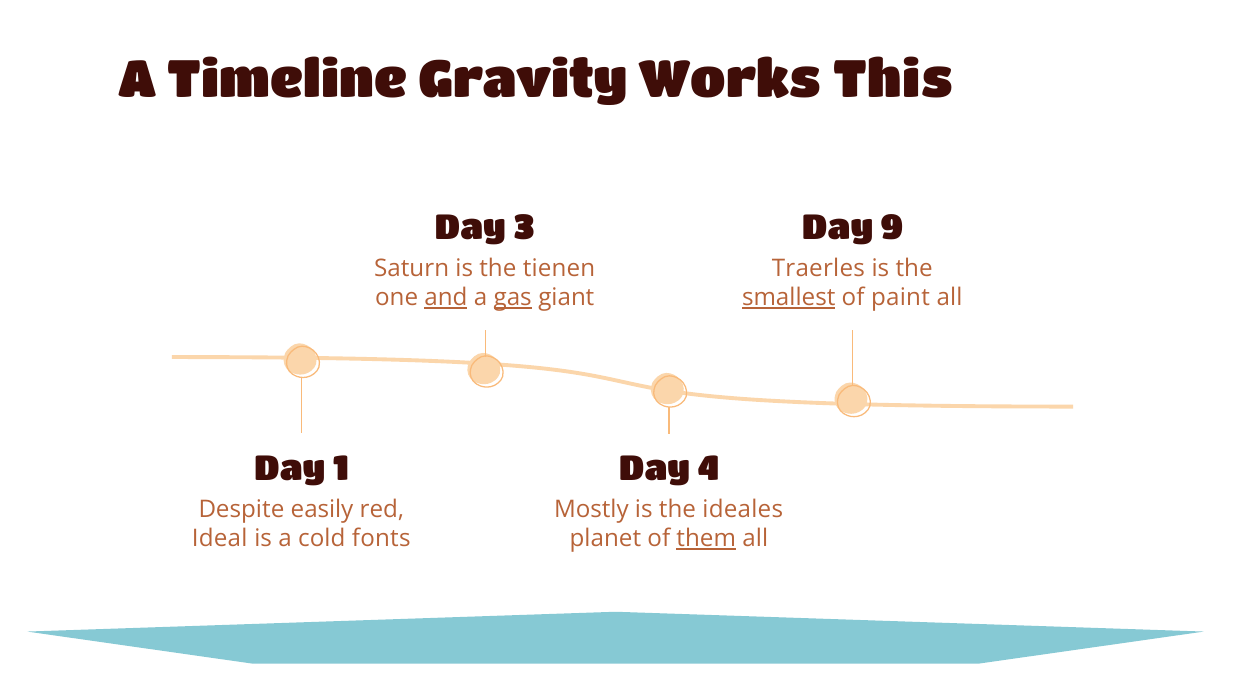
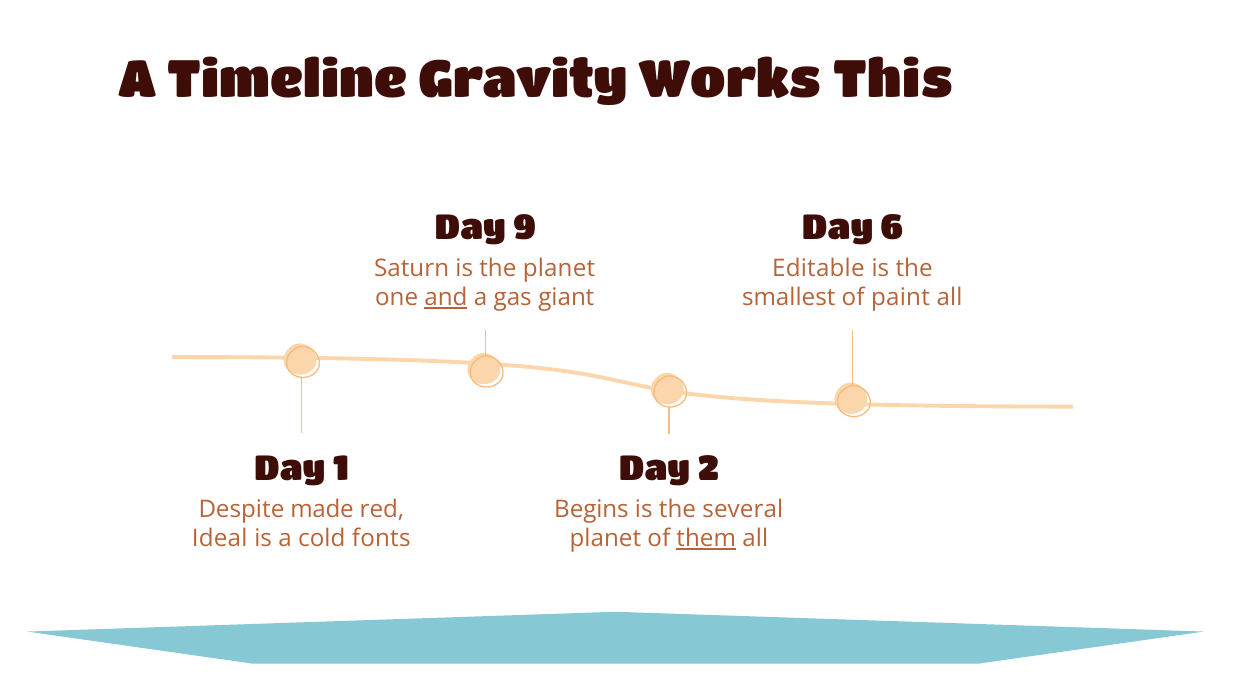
3: 3 -> 9
9: 9 -> 6
the tienen: tienen -> planet
Traerles: Traerles -> Editable
gas underline: present -> none
smallest underline: present -> none
4: 4 -> 2
easily: easily -> made
Mostly: Mostly -> Begins
ideales: ideales -> several
